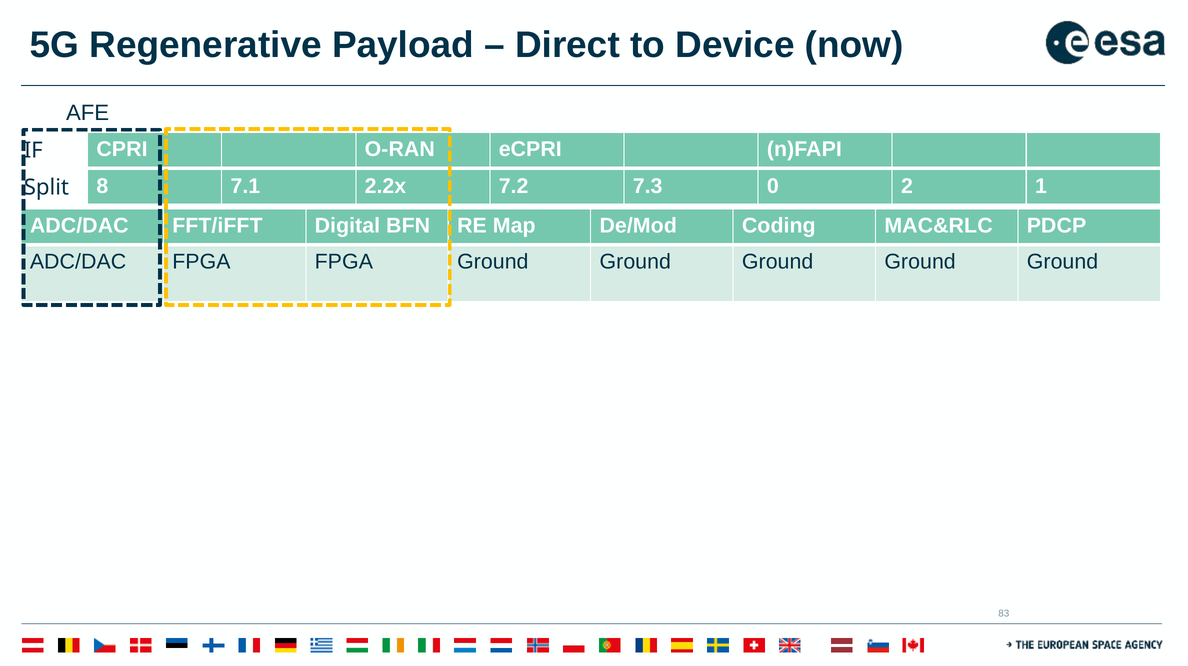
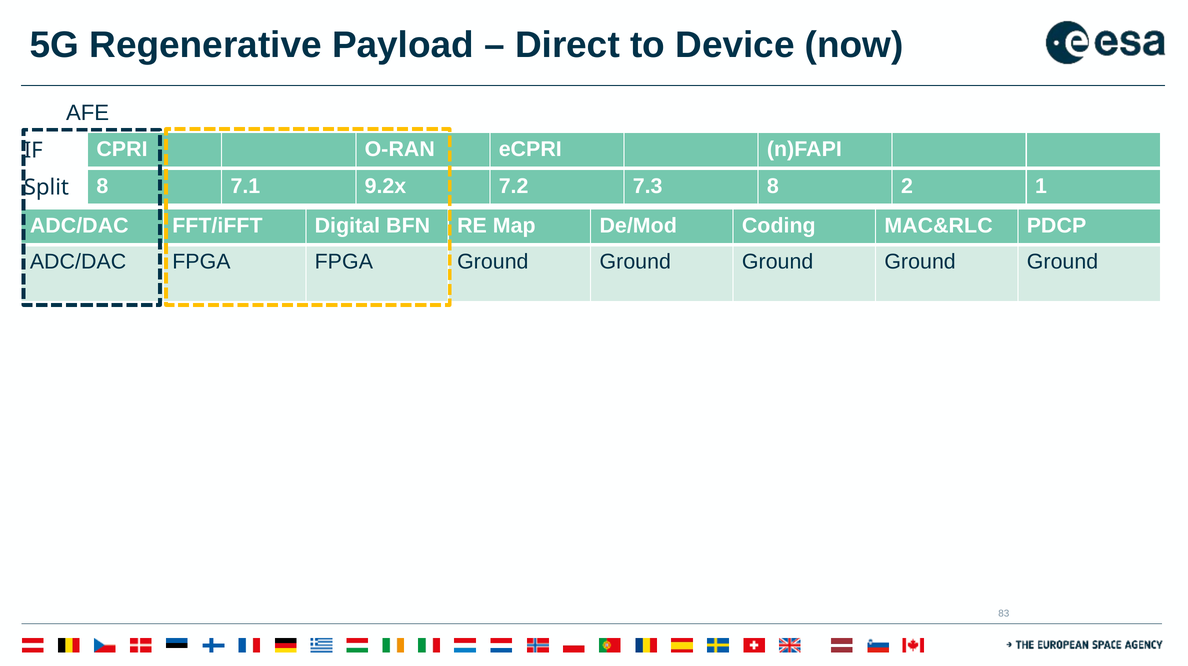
2.2x: 2.2x -> 9.2x
7.3 0: 0 -> 8
